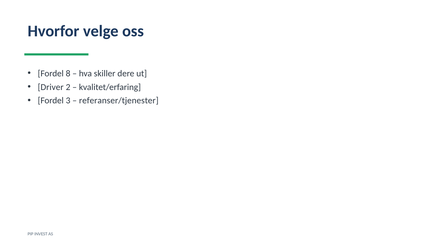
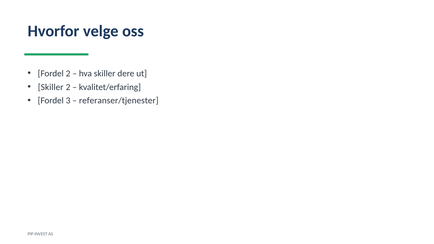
Fordel 8: 8 -> 2
Driver at (51, 87): Driver -> Skiller
